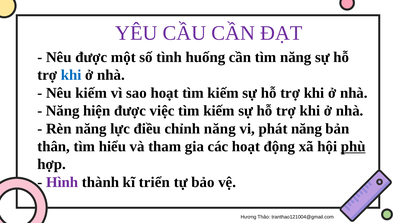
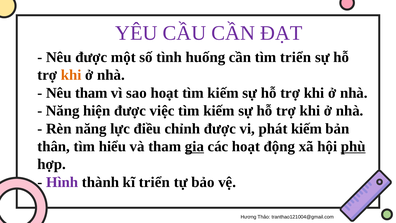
tìm năng: năng -> triển
khi at (71, 75) colour: blue -> orange
Nêu kiếm: kiếm -> tham
chỉnh năng: năng -> được
phát năng: năng -> kiếm
gia underline: none -> present
